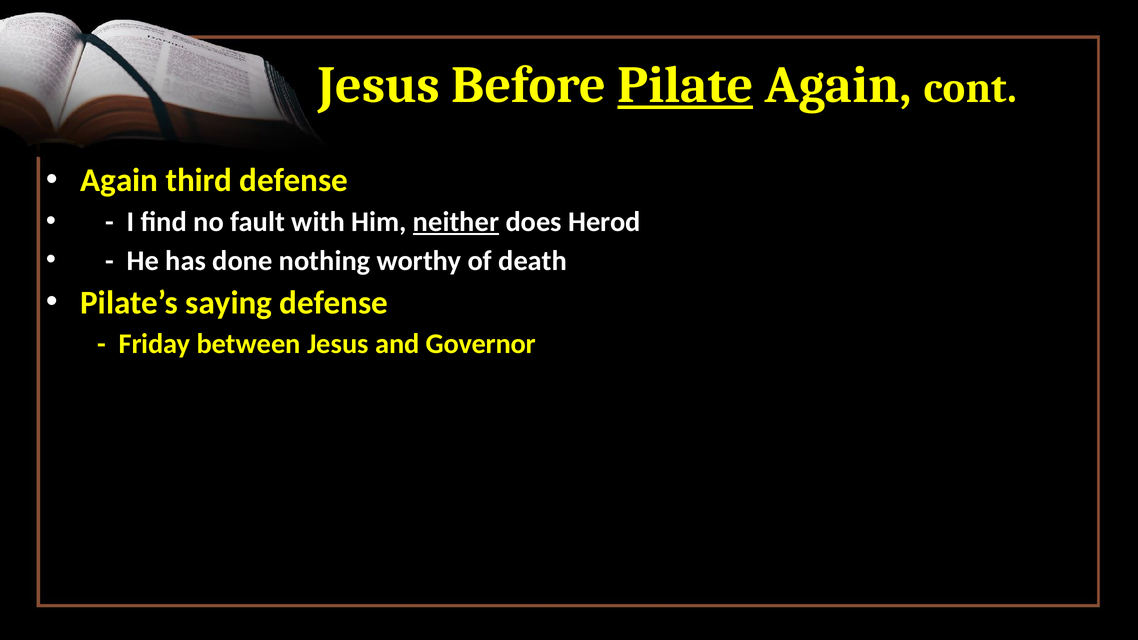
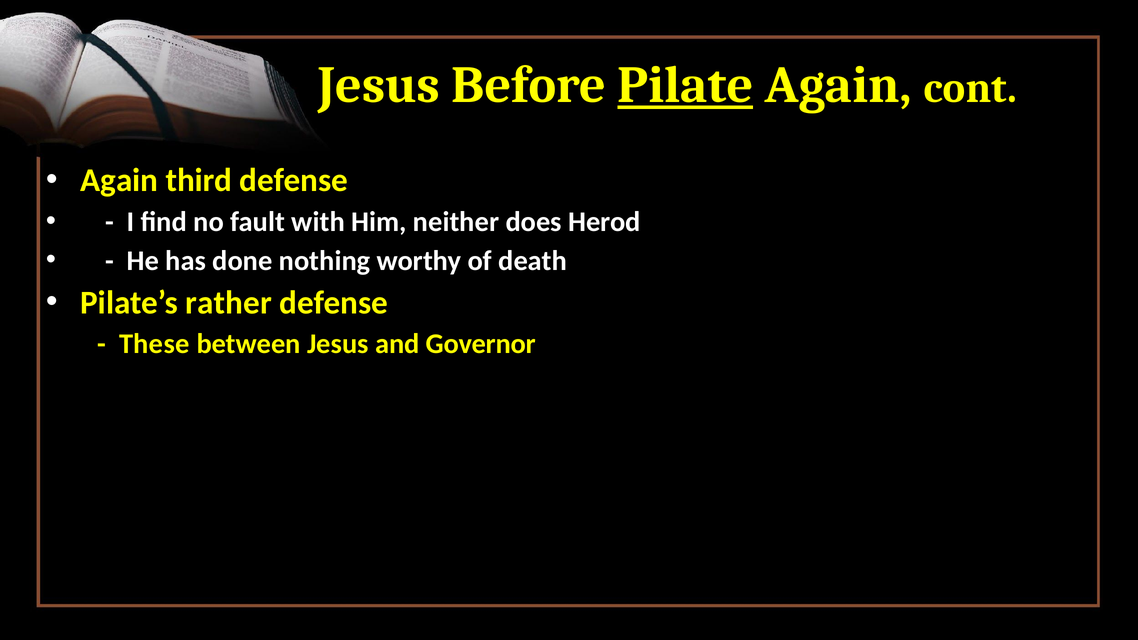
neither underline: present -> none
saying: saying -> rather
Friday: Friday -> These
